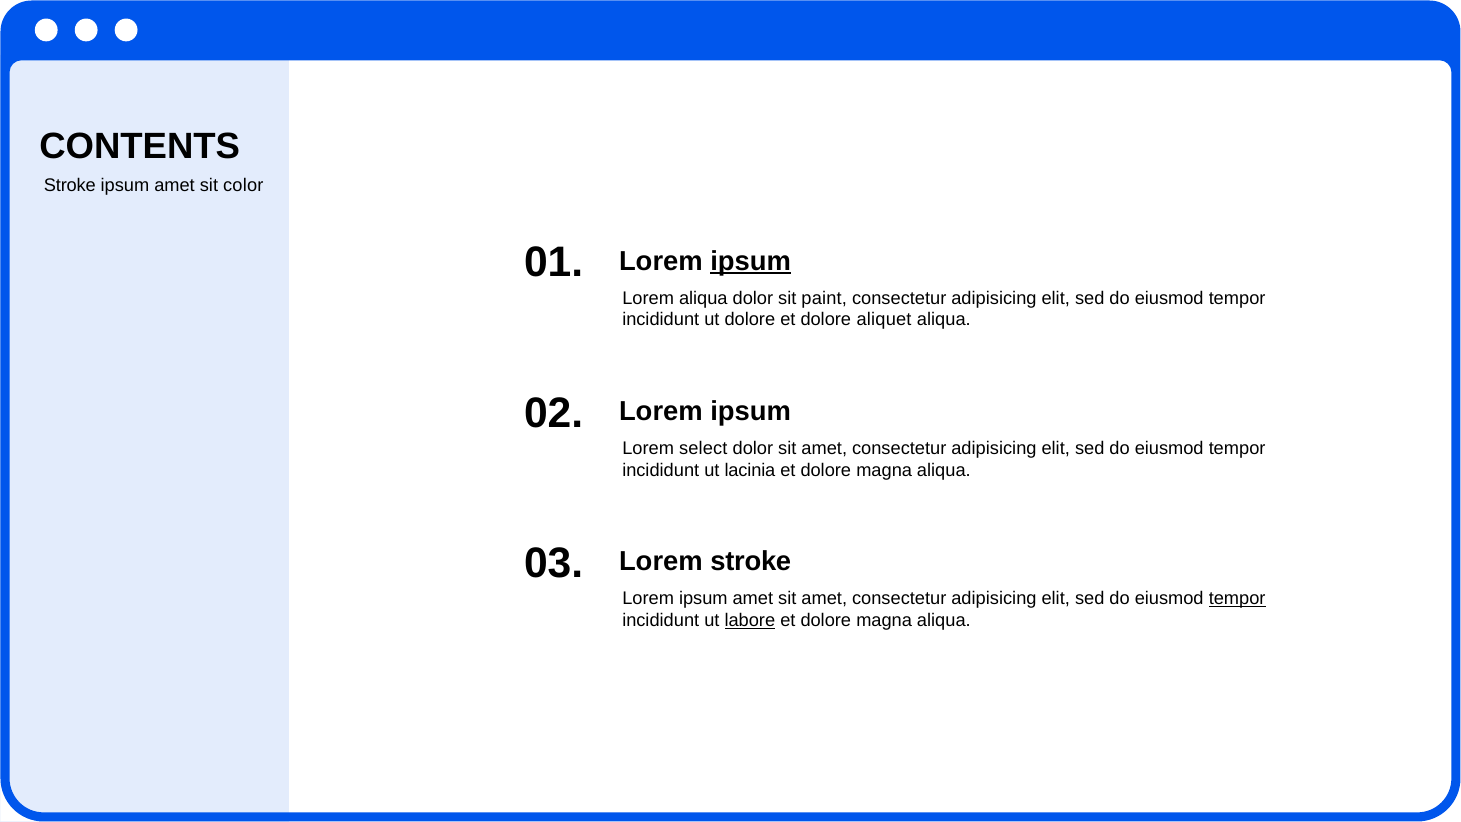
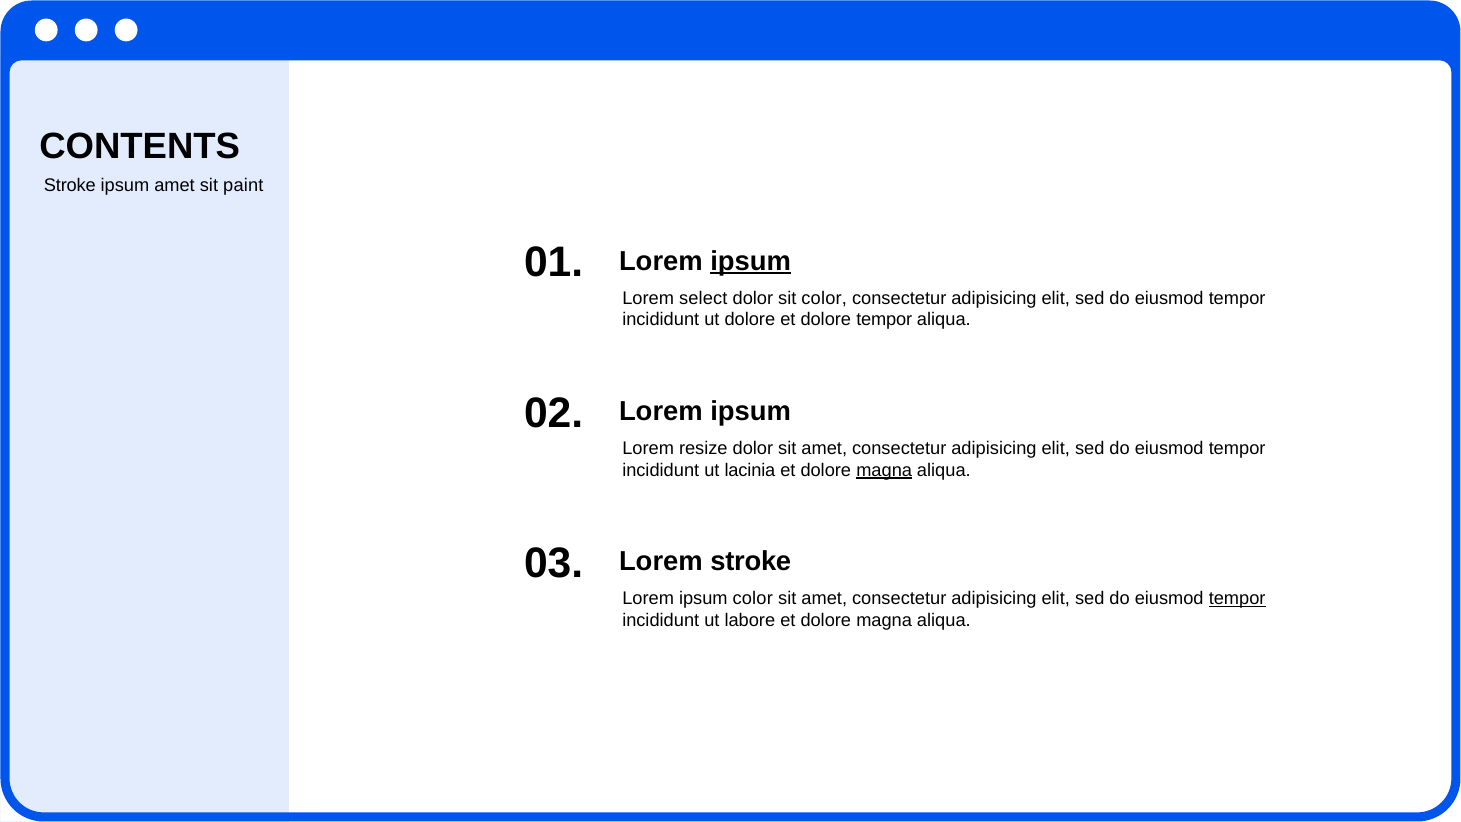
color: color -> paint
Lorem aliqua: aliqua -> select
sit paint: paint -> color
dolore aliquet: aliquet -> tempor
select: select -> resize
magna at (884, 470) underline: none -> present
Lorem ipsum amet: amet -> color
labore underline: present -> none
